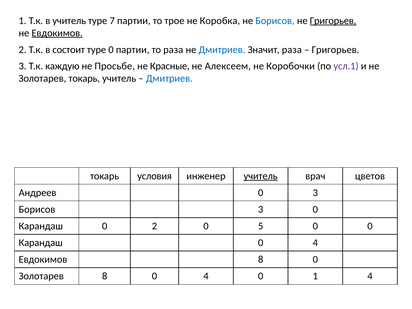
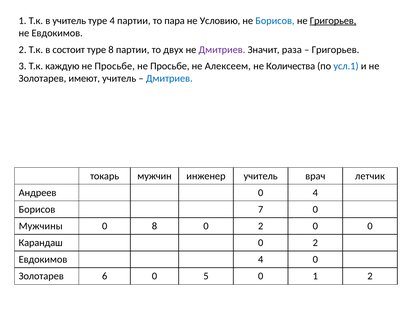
туре 7: 7 -> 4
трое: трое -> пара
Коробка: Коробка -> Условию
Евдокимов at (57, 33) underline: present -> none
туре 0: 0 -> 8
то раза: раза -> двух
Дмитриев at (222, 50) colour: blue -> purple
Красные at (170, 66): Красные -> Просьбе
Коробочки: Коробочки -> Количества
усл.1 colour: purple -> blue
Золотарев токарь: токарь -> имеют
условия: условия -> мужчин
учитель at (261, 176) underline: present -> none
цветов: цветов -> летчик
0 3: 3 -> 4
Борисов 3: 3 -> 7
Карандаш at (41, 226): Карандаш -> Мужчины
0 2: 2 -> 8
5 at (261, 226): 5 -> 2
4 at (315, 243): 4 -> 2
Евдокимов 8: 8 -> 4
Золотарев 8: 8 -> 6
4 at (206, 276): 4 -> 5
1 4: 4 -> 2
